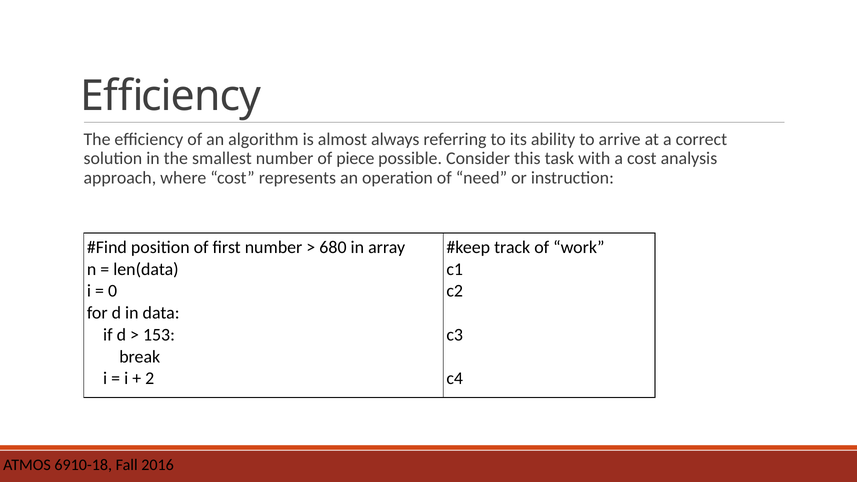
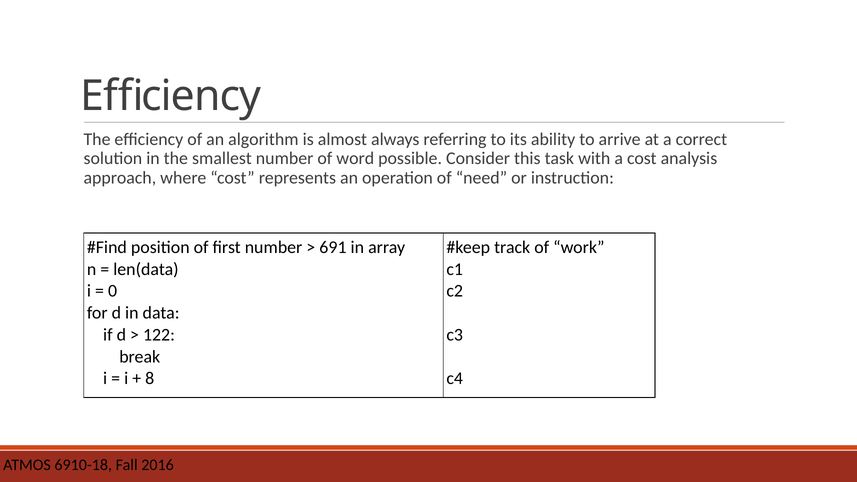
piece: piece -> word
680: 680 -> 691
153: 153 -> 122
2: 2 -> 8
